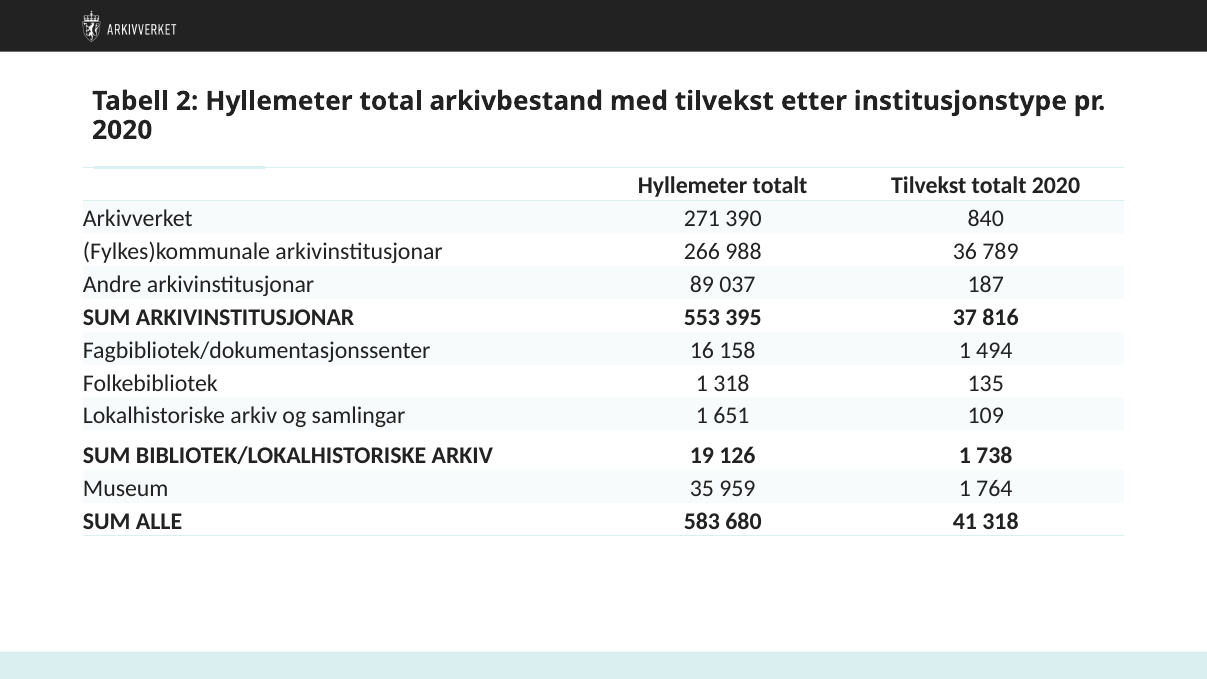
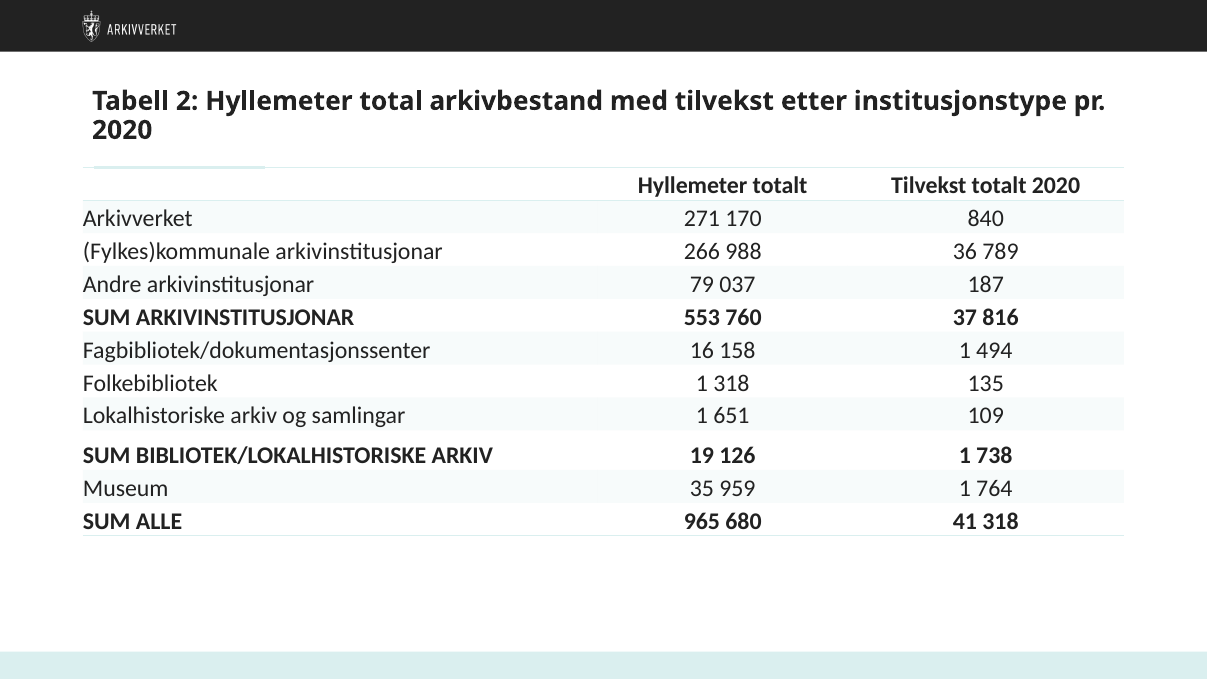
390: 390 -> 170
89: 89 -> 79
395: 395 -> 760
583: 583 -> 965
